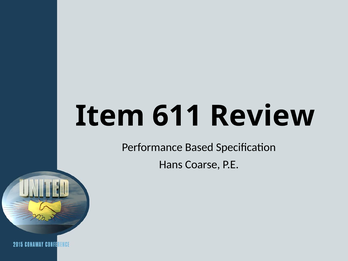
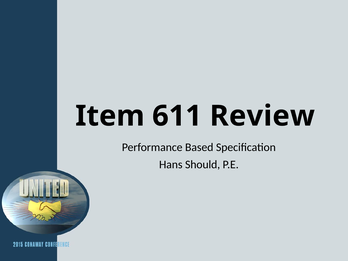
Coarse: Coarse -> Should
